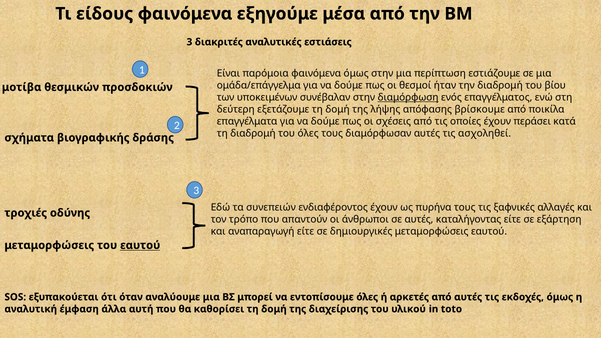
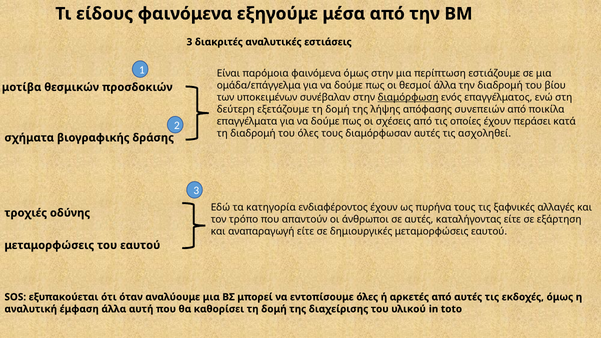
θεσμοί ήταν: ήταν -> άλλα
βρίσκουμε: βρίσκουμε -> συνεπειών
συνεπειών: συνεπειών -> κατηγορία
εαυτού at (140, 245) underline: present -> none
